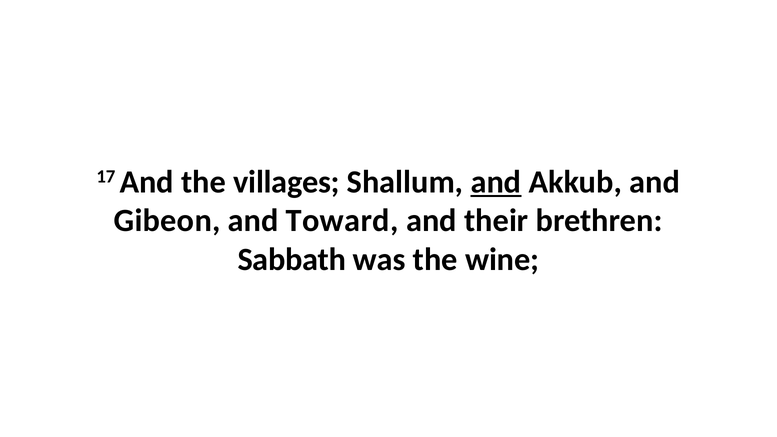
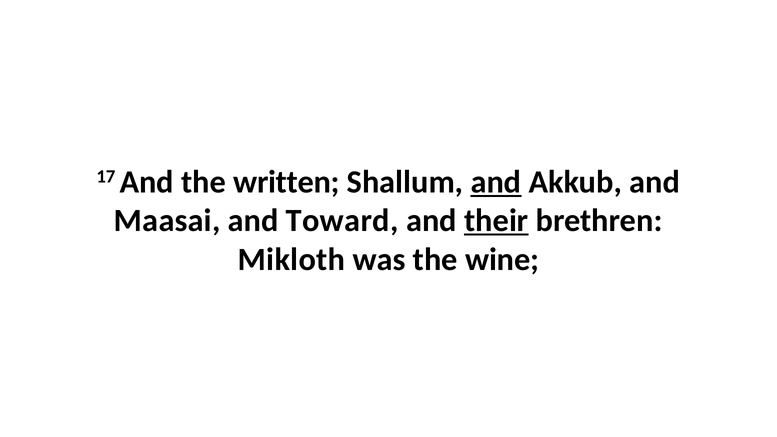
villages: villages -> written
Gibeon: Gibeon -> Maasai
their underline: none -> present
Sabbath: Sabbath -> Mikloth
